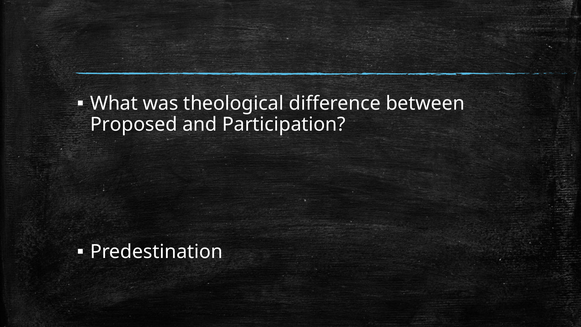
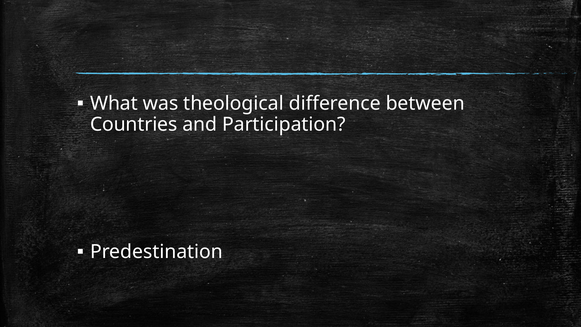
Proposed: Proposed -> Countries
